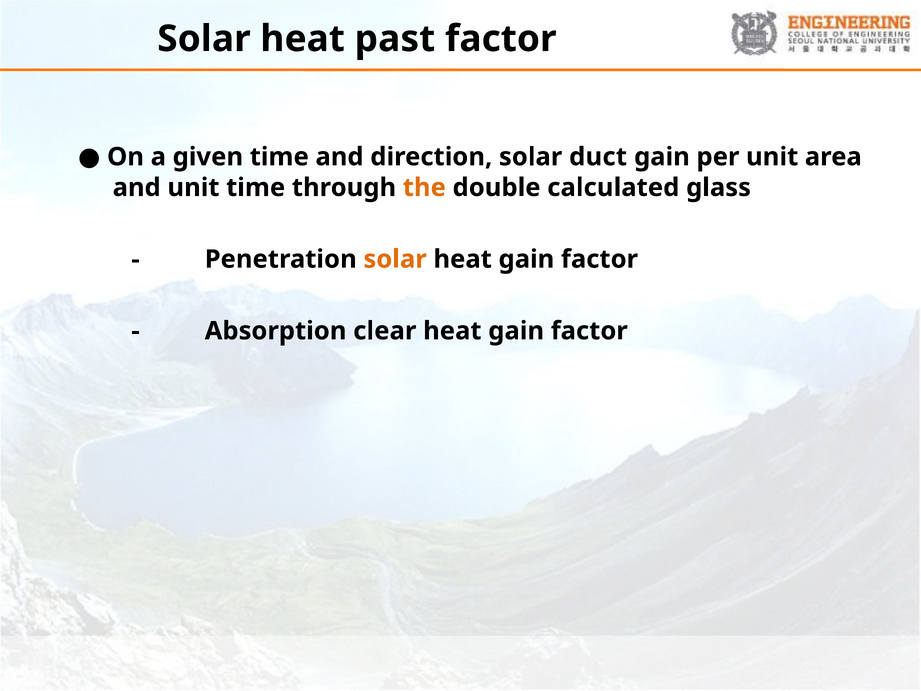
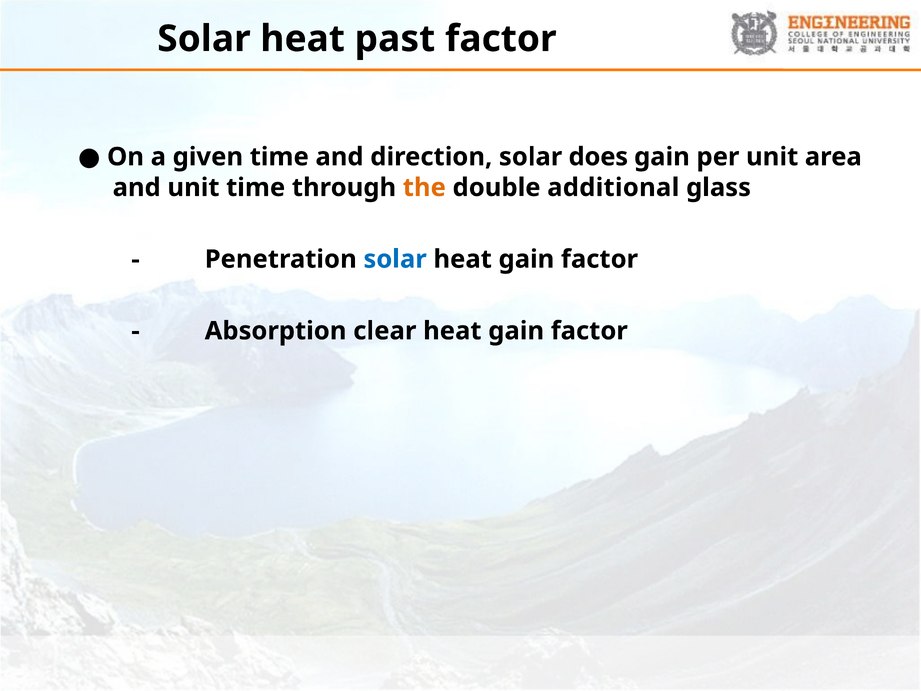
duct: duct -> does
calculated: calculated -> additional
solar at (395, 259) colour: orange -> blue
